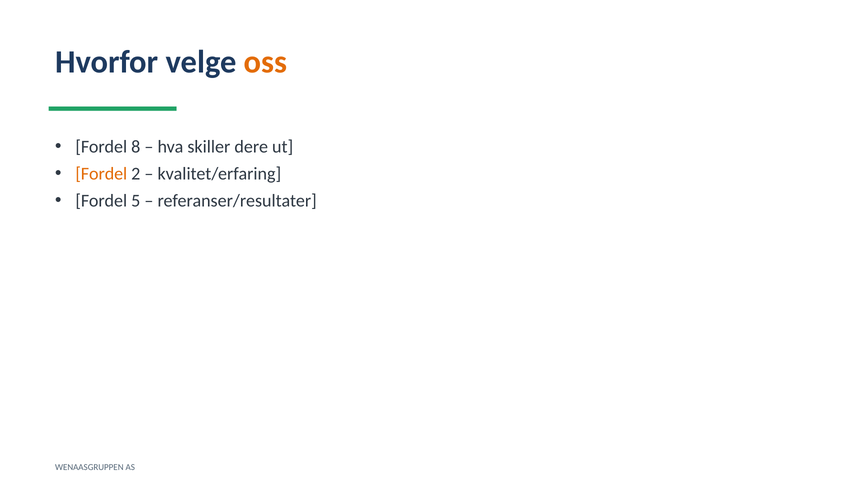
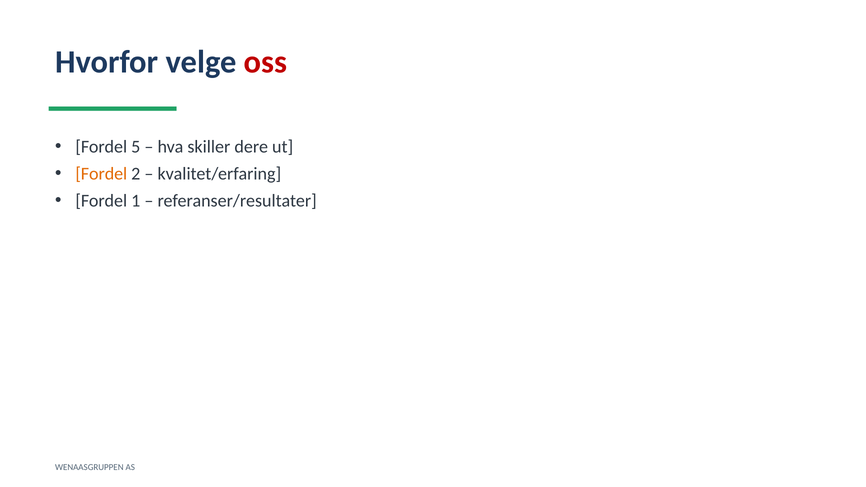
oss colour: orange -> red
8: 8 -> 5
5: 5 -> 1
